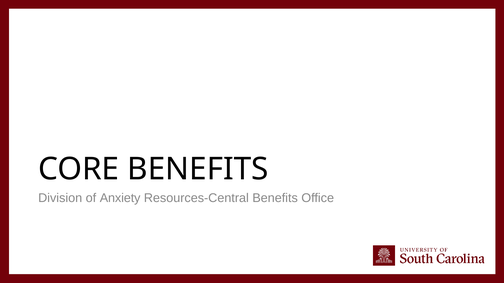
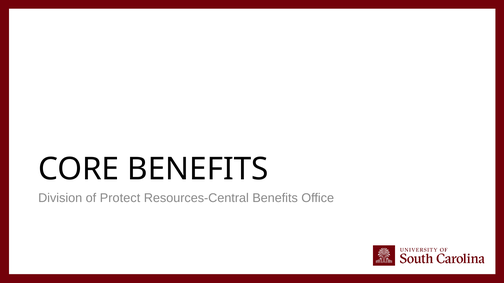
Anxiety: Anxiety -> Protect
